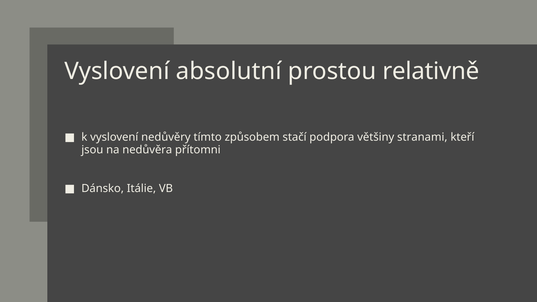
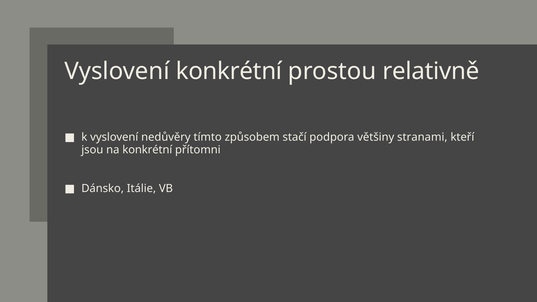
Vyslovení absolutní: absolutní -> konkrétní
na nedůvěra: nedůvěra -> konkrétní
